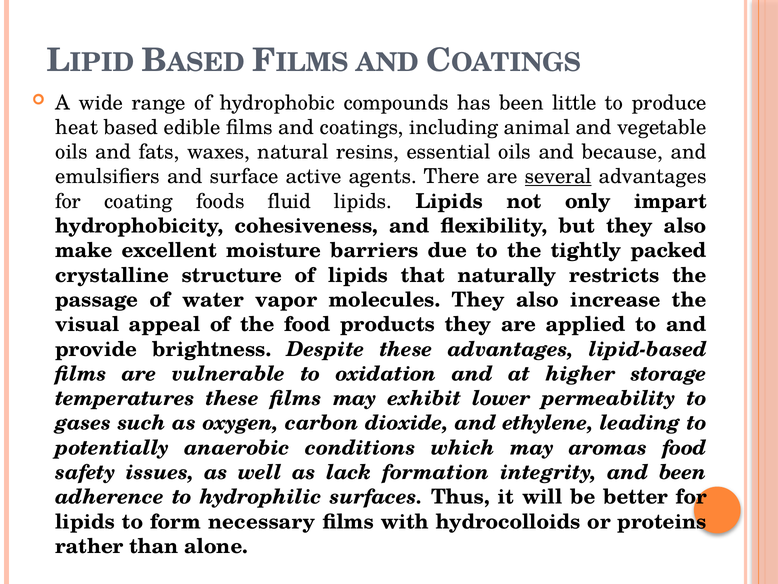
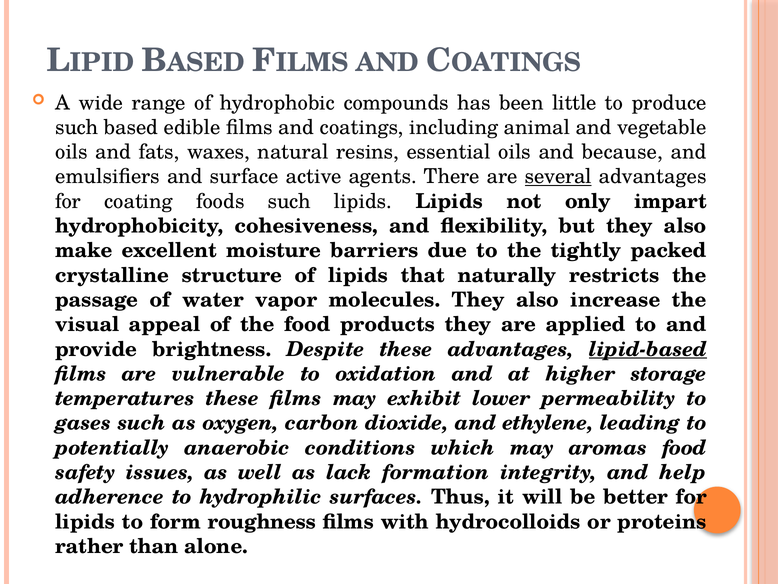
heat at (77, 127): heat -> such
foods fluid: fluid -> such
lipid-based underline: none -> present
and been: been -> help
necessary: necessary -> roughness
